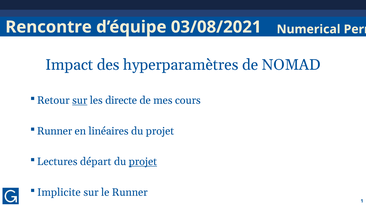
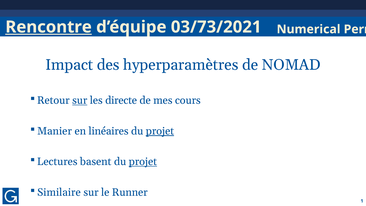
Rencontre underline: none -> present
03/08/2021: 03/08/2021 -> 03/73/2021
Runner at (55, 131): Runner -> Manier
projet at (160, 131) underline: none -> present
départ: départ -> basent
Implicite: Implicite -> Similaire
